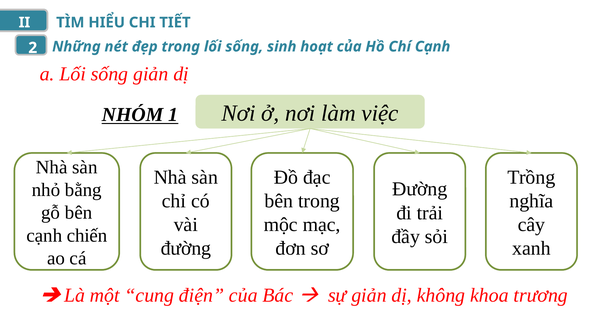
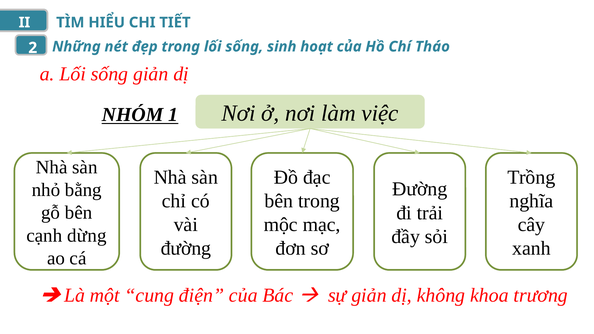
Chí Cạnh: Cạnh -> Tháo
chiến: chiến -> dừng
